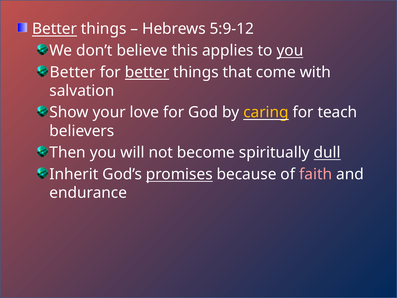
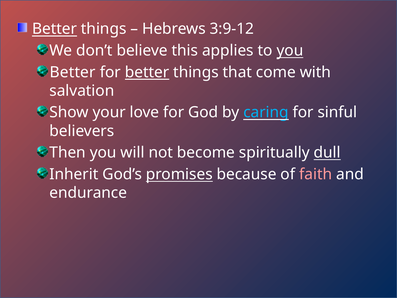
5:9-12: 5:9-12 -> 3:9-12
caring colour: yellow -> light blue
teach: teach -> sinful
